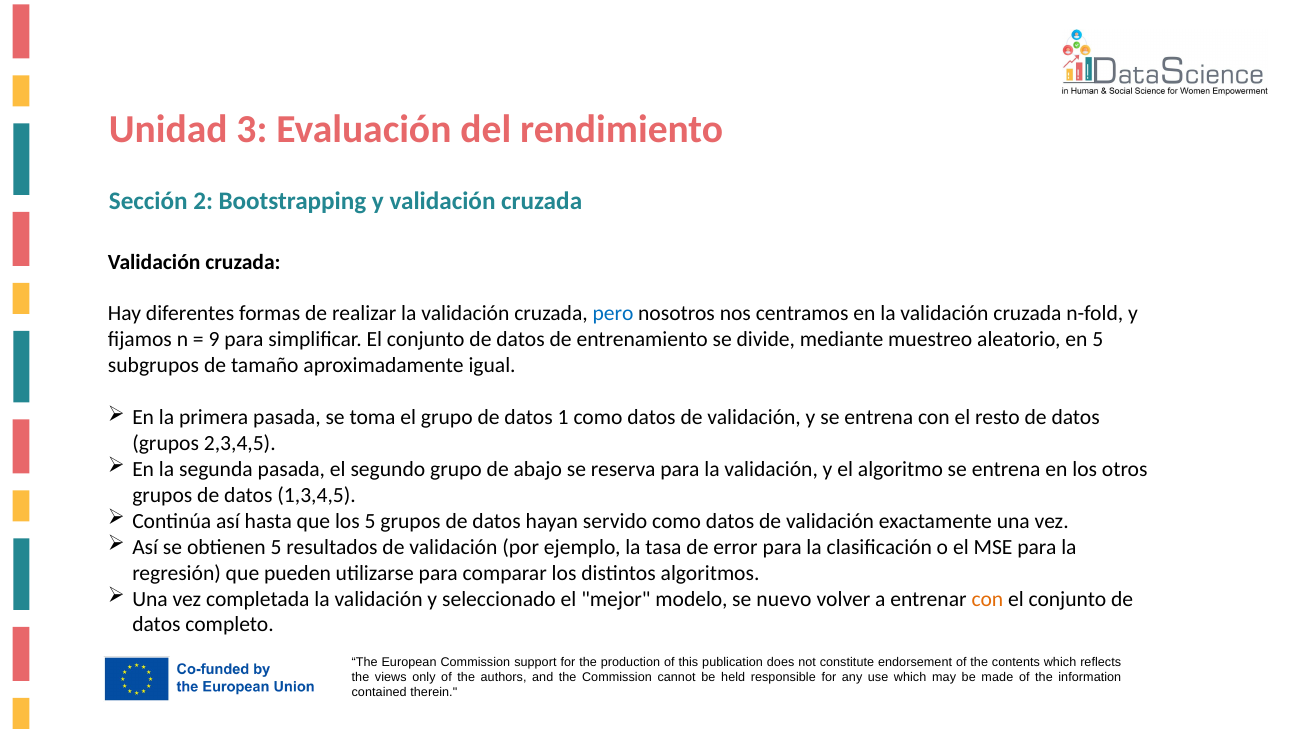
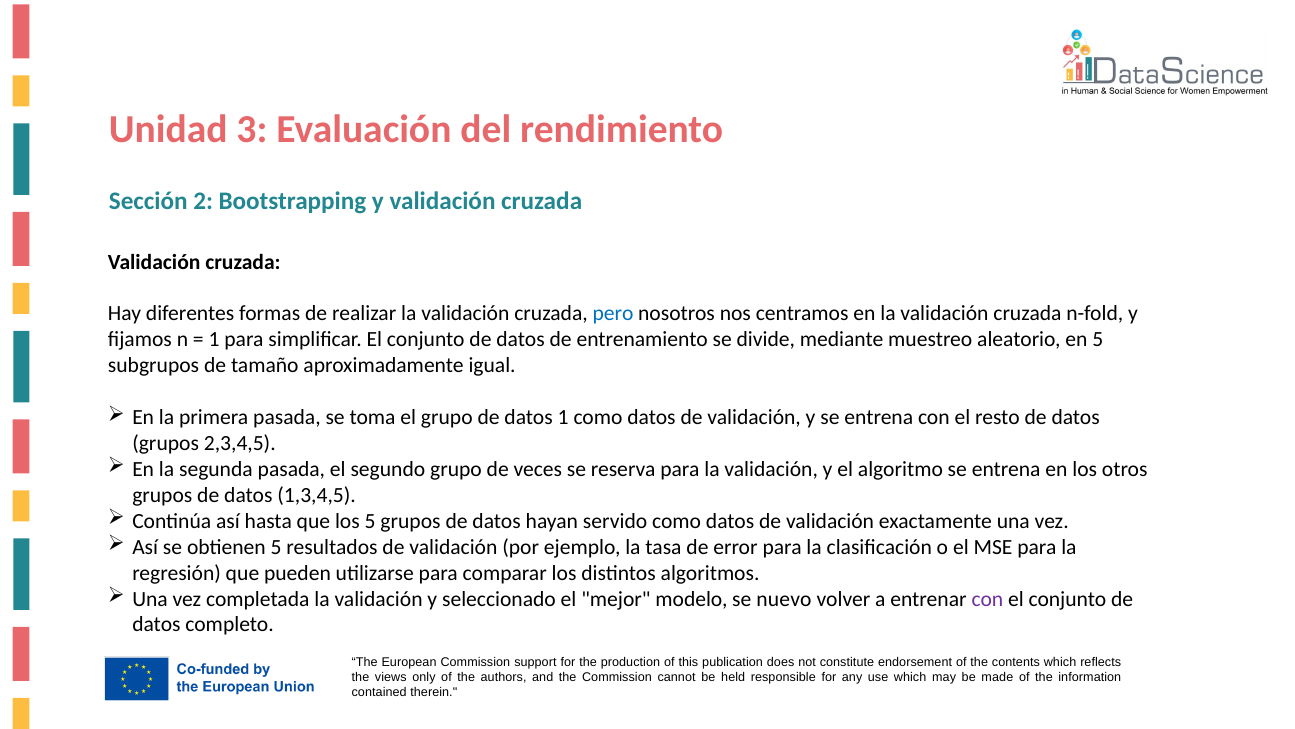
9 at (214, 339): 9 -> 1
abajo: abajo -> veces
con at (987, 598) colour: orange -> purple
